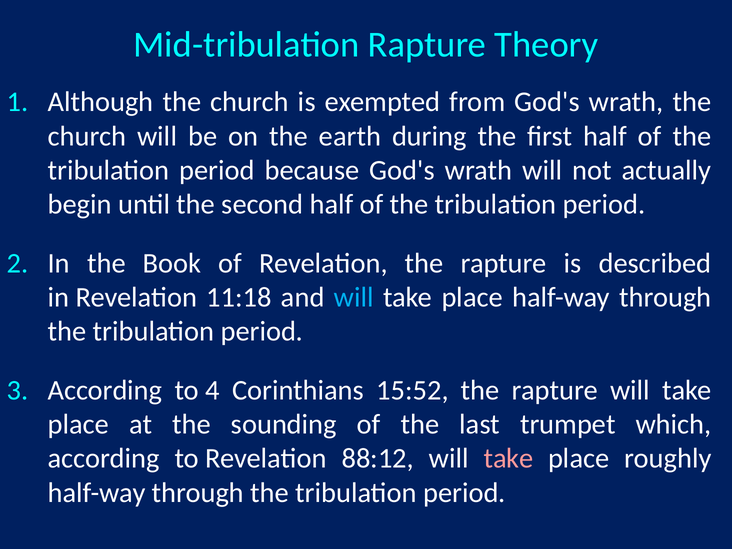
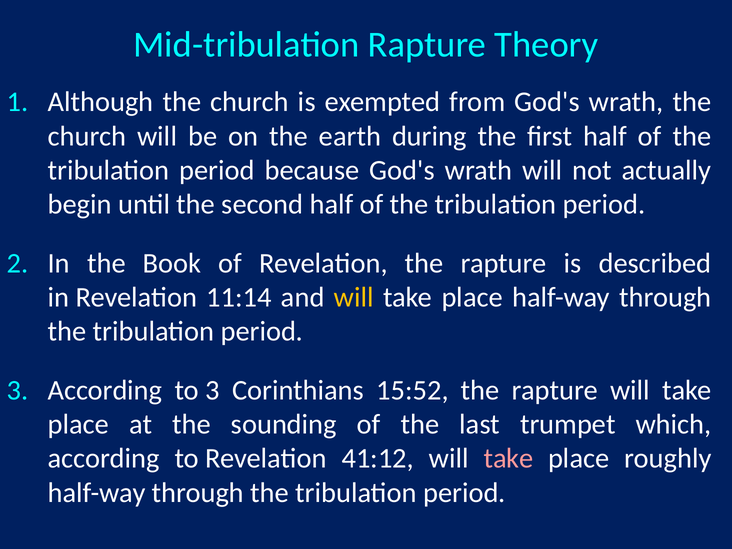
11:18: 11:18 -> 11:14
will at (354, 297) colour: light blue -> yellow
to 4: 4 -> 3
88:12: 88:12 -> 41:12
